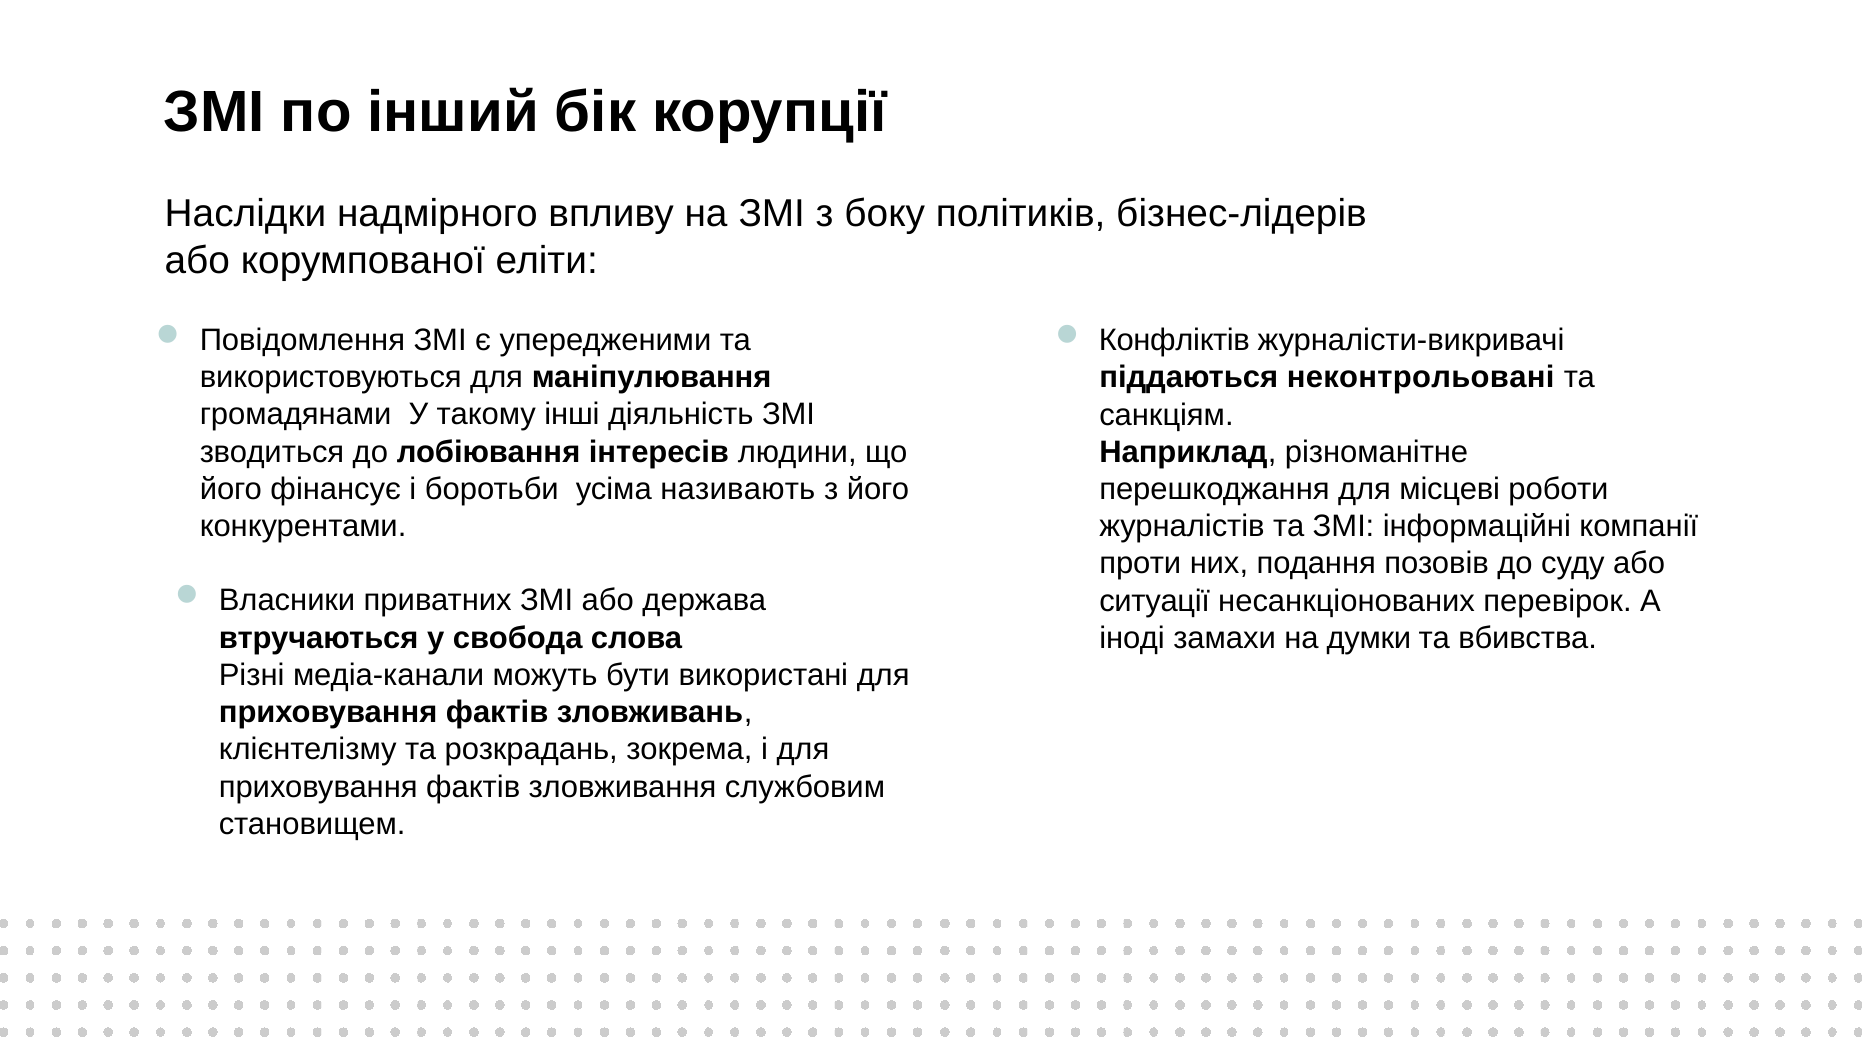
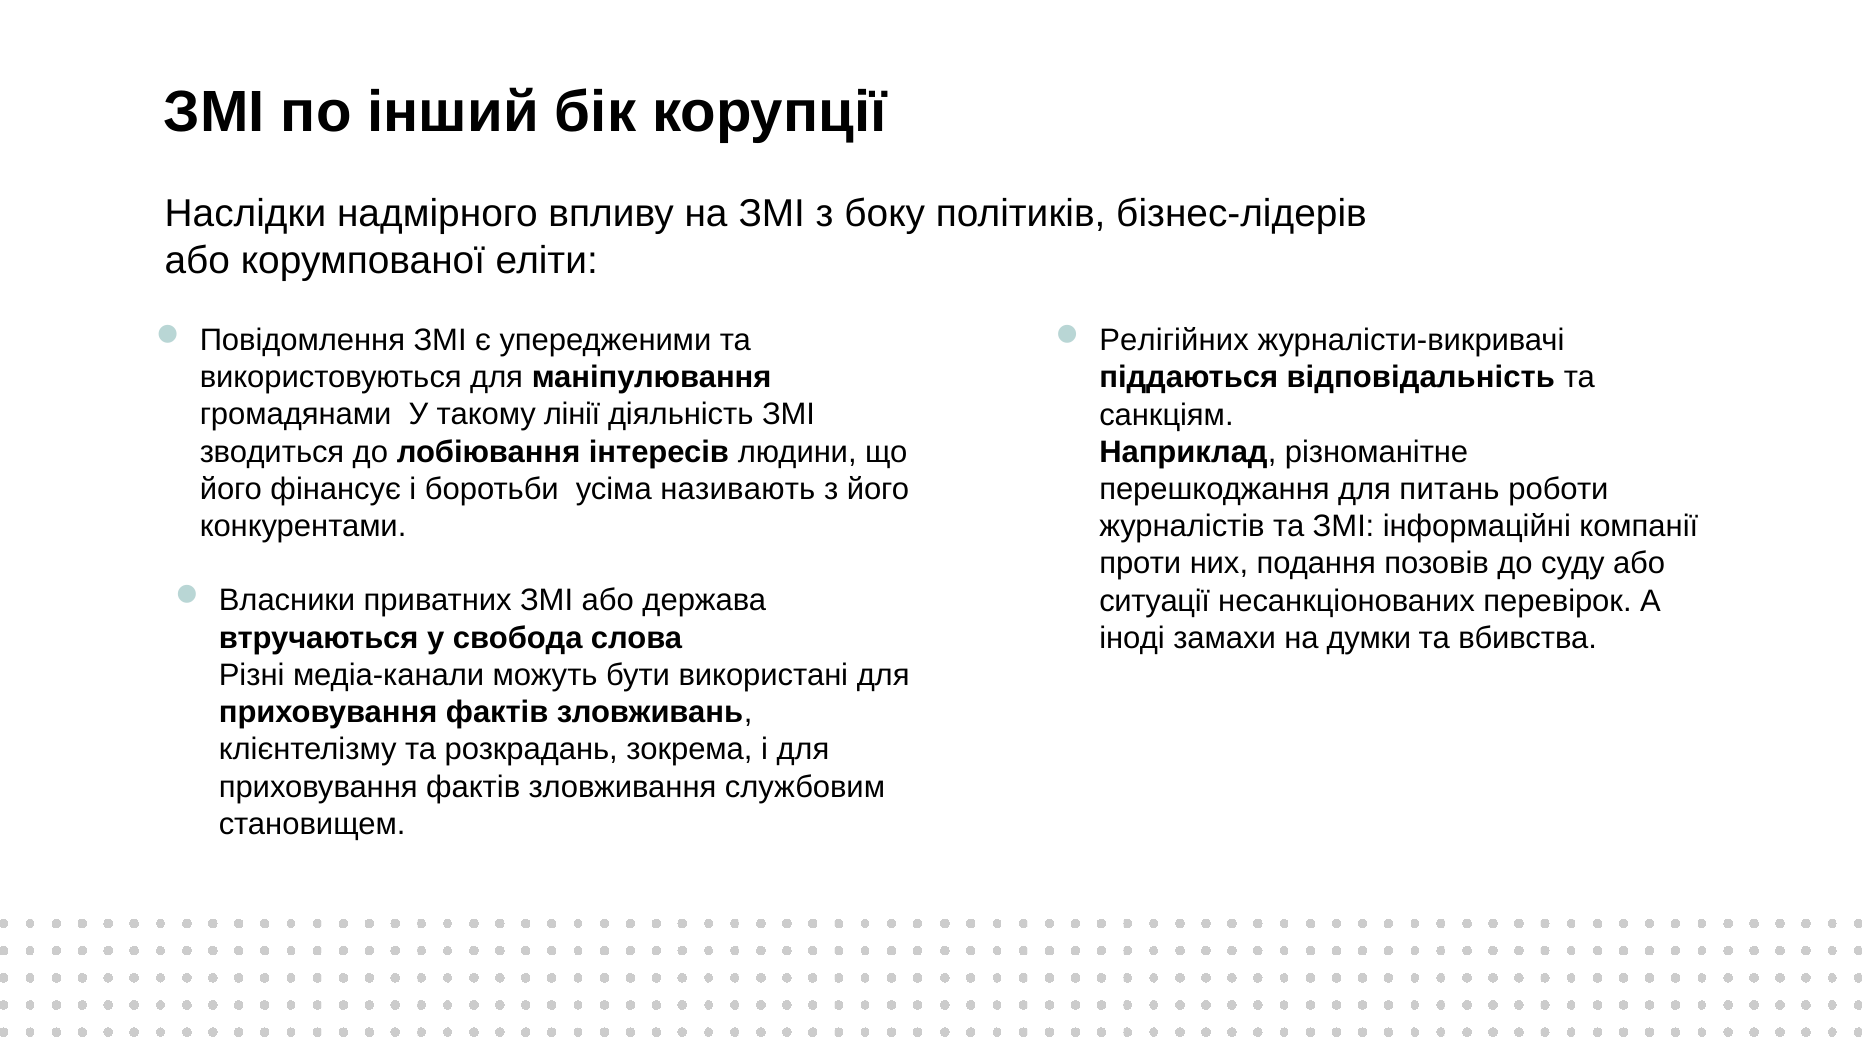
Конфліктів: Конфліктів -> Релігійних
неконтрольовані: неконтрольовані -> відповідальність
інші: інші -> лінії
місцеві: місцеві -> питань
